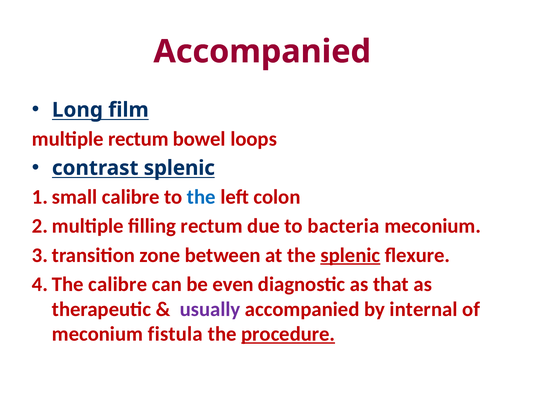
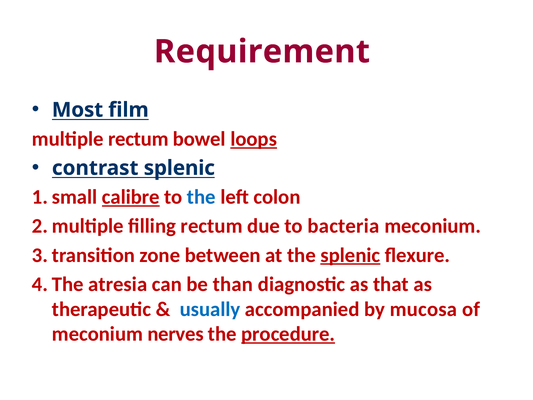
Accompanied at (262, 52): Accompanied -> Requirement
Long: Long -> Most
loops underline: none -> present
calibre at (131, 197) underline: none -> present
calibre at (118, 284): calibre -> atresia
even: even -> than
usually colour: purple -> blue
internal: internal -> mucosa
fistula: fistula -> nerves
